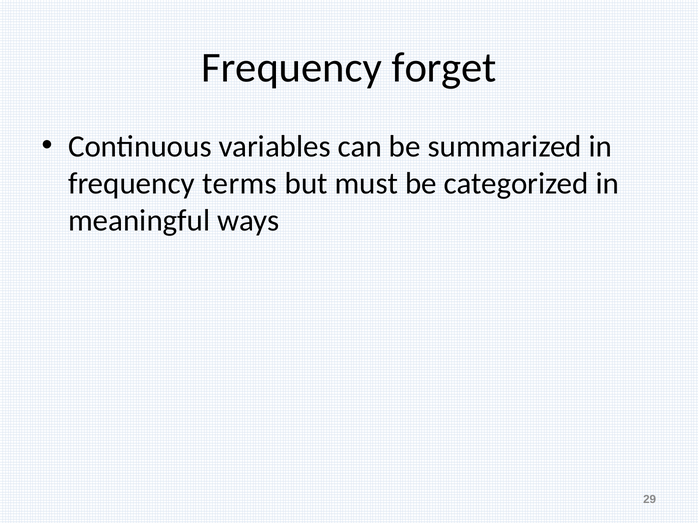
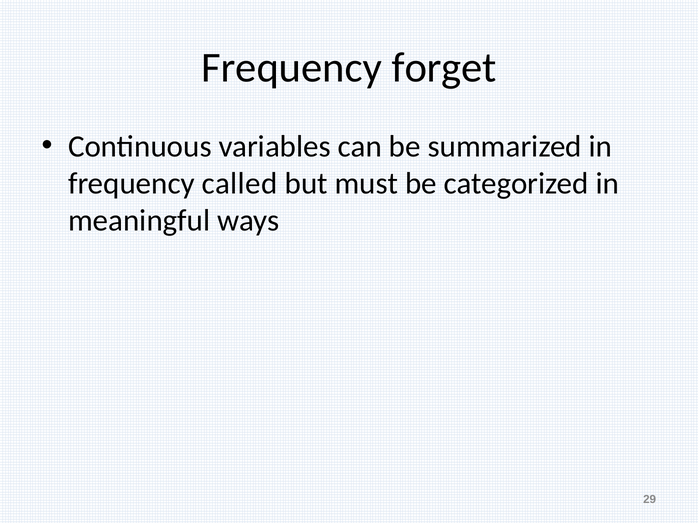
terms: terms -> called
